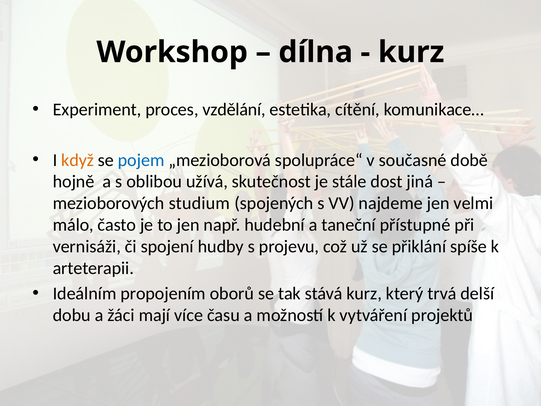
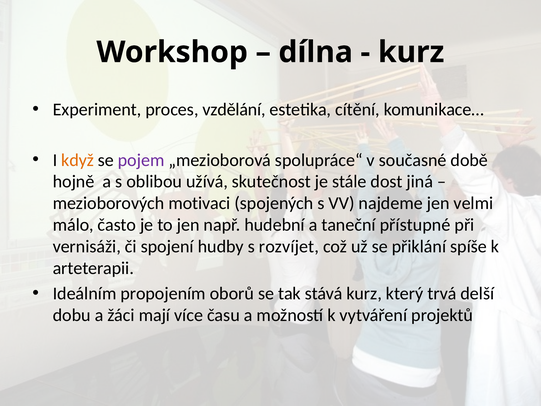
pojem colour: blue -> purple
studium: studium -> motivaci
projevu: projevu -> rozvíjet
